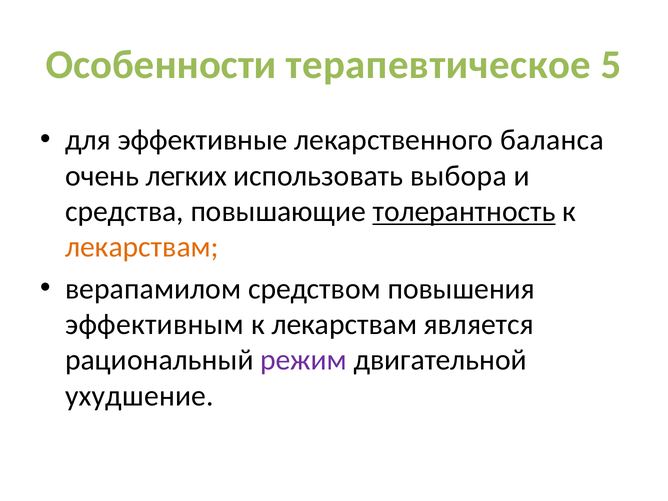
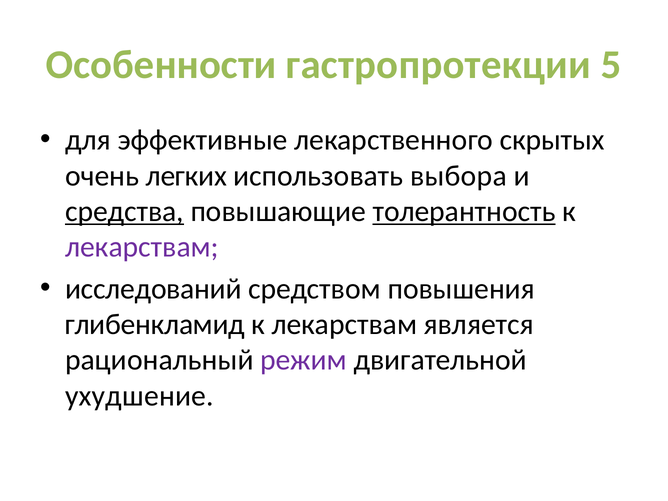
терапевтическое: терапевтическое -> гастропротекции
баланса: баланса -> скрытых
средства underline: none -> present
лекарствам at (142, 247) colour: orange -> purple
верапамилом: верапамилом -> исследований
эффективным: эффективным -> глибенкламид
